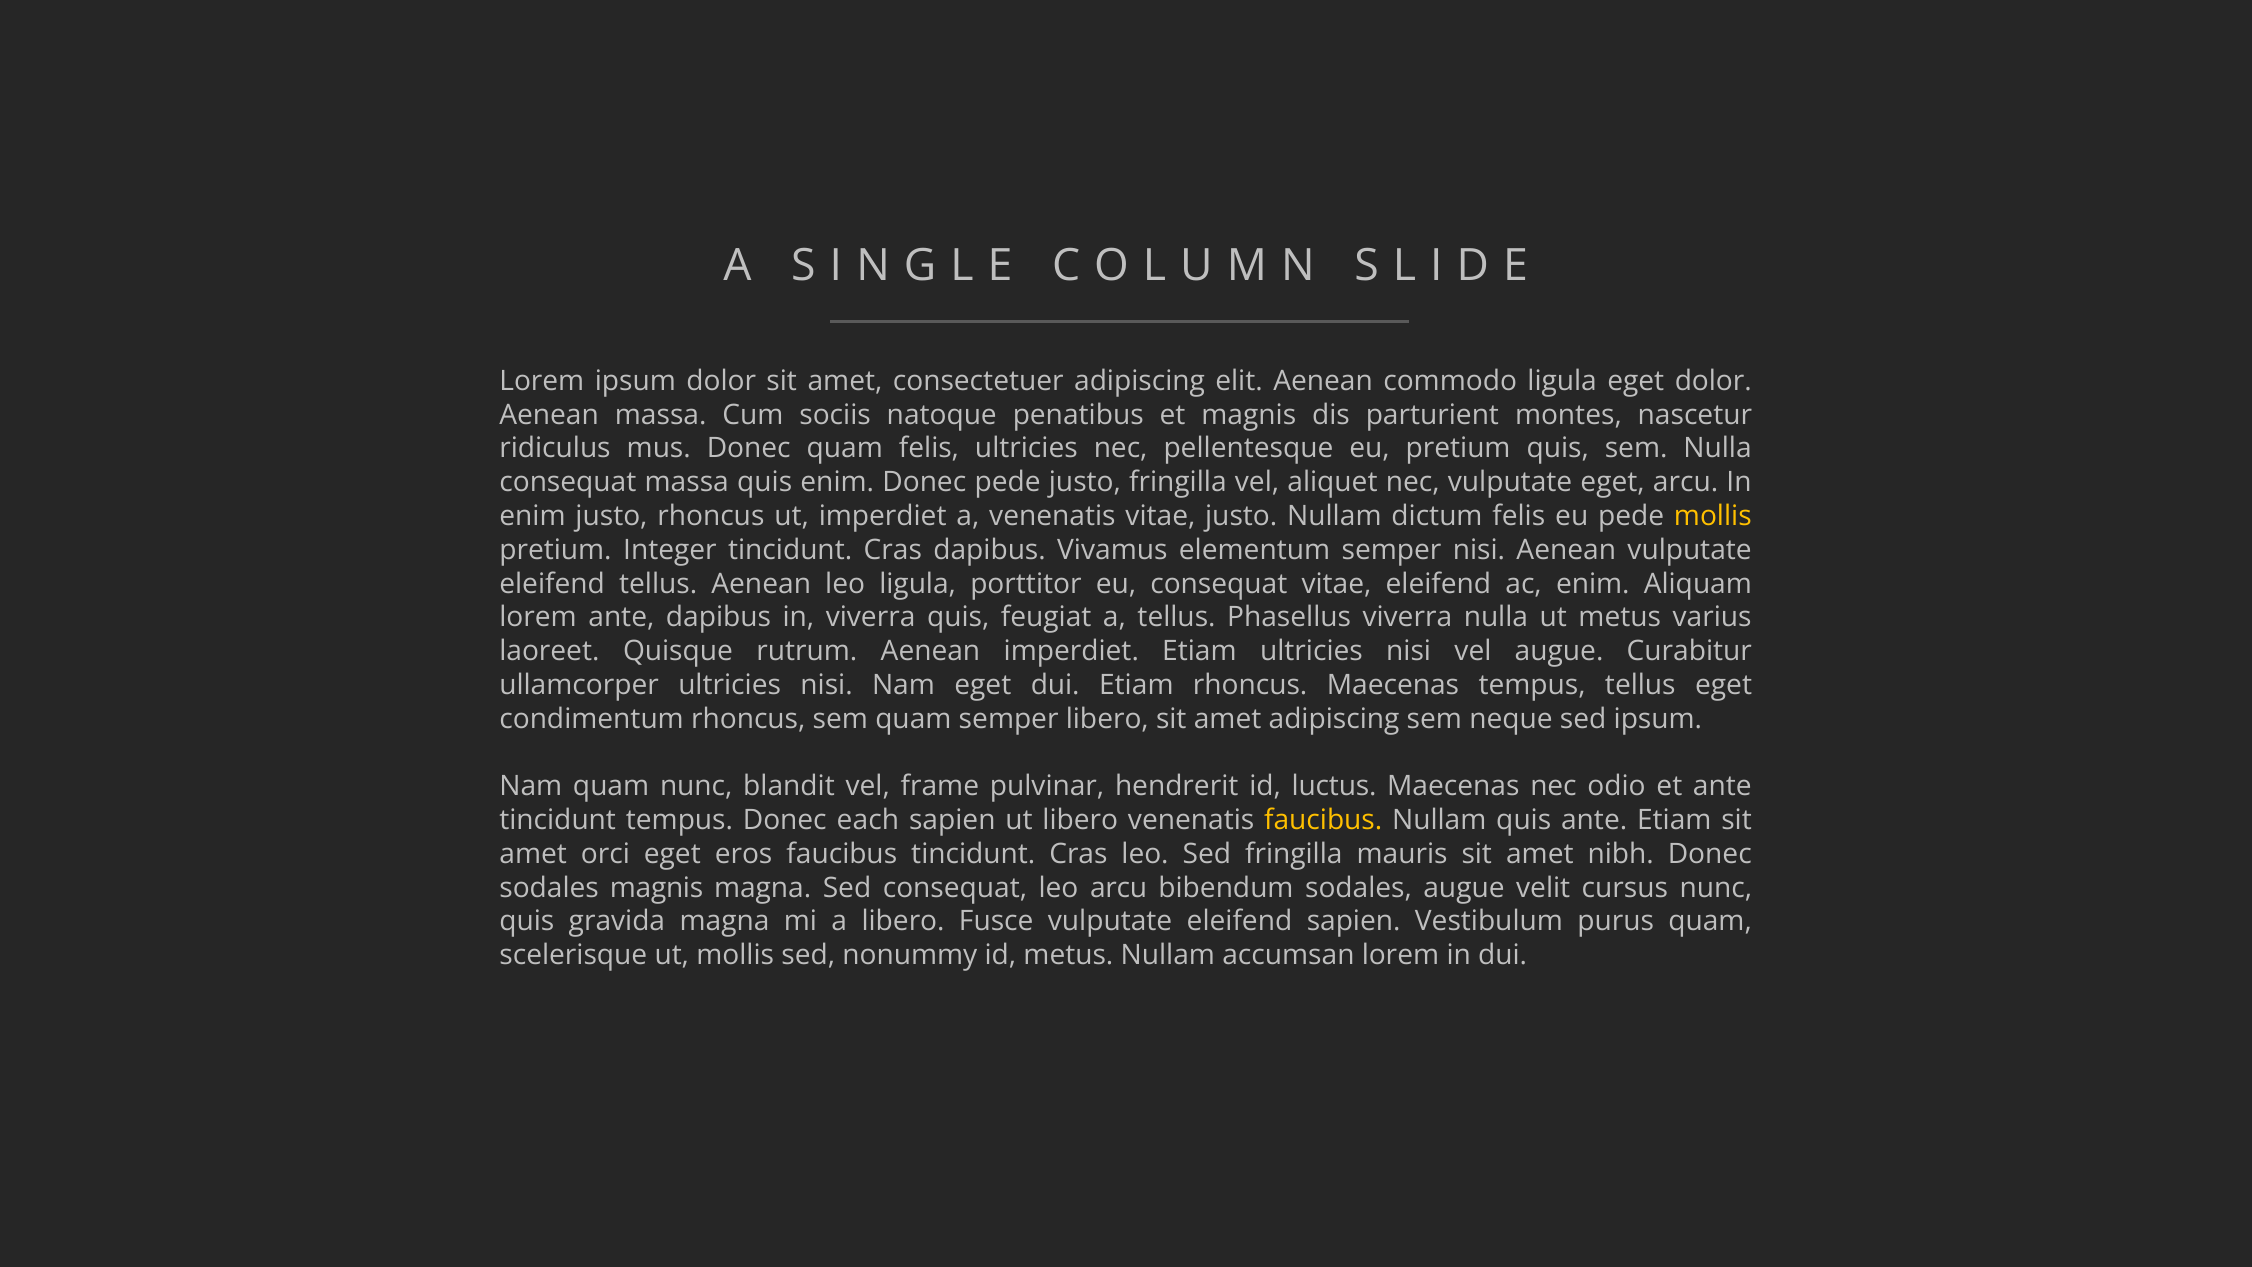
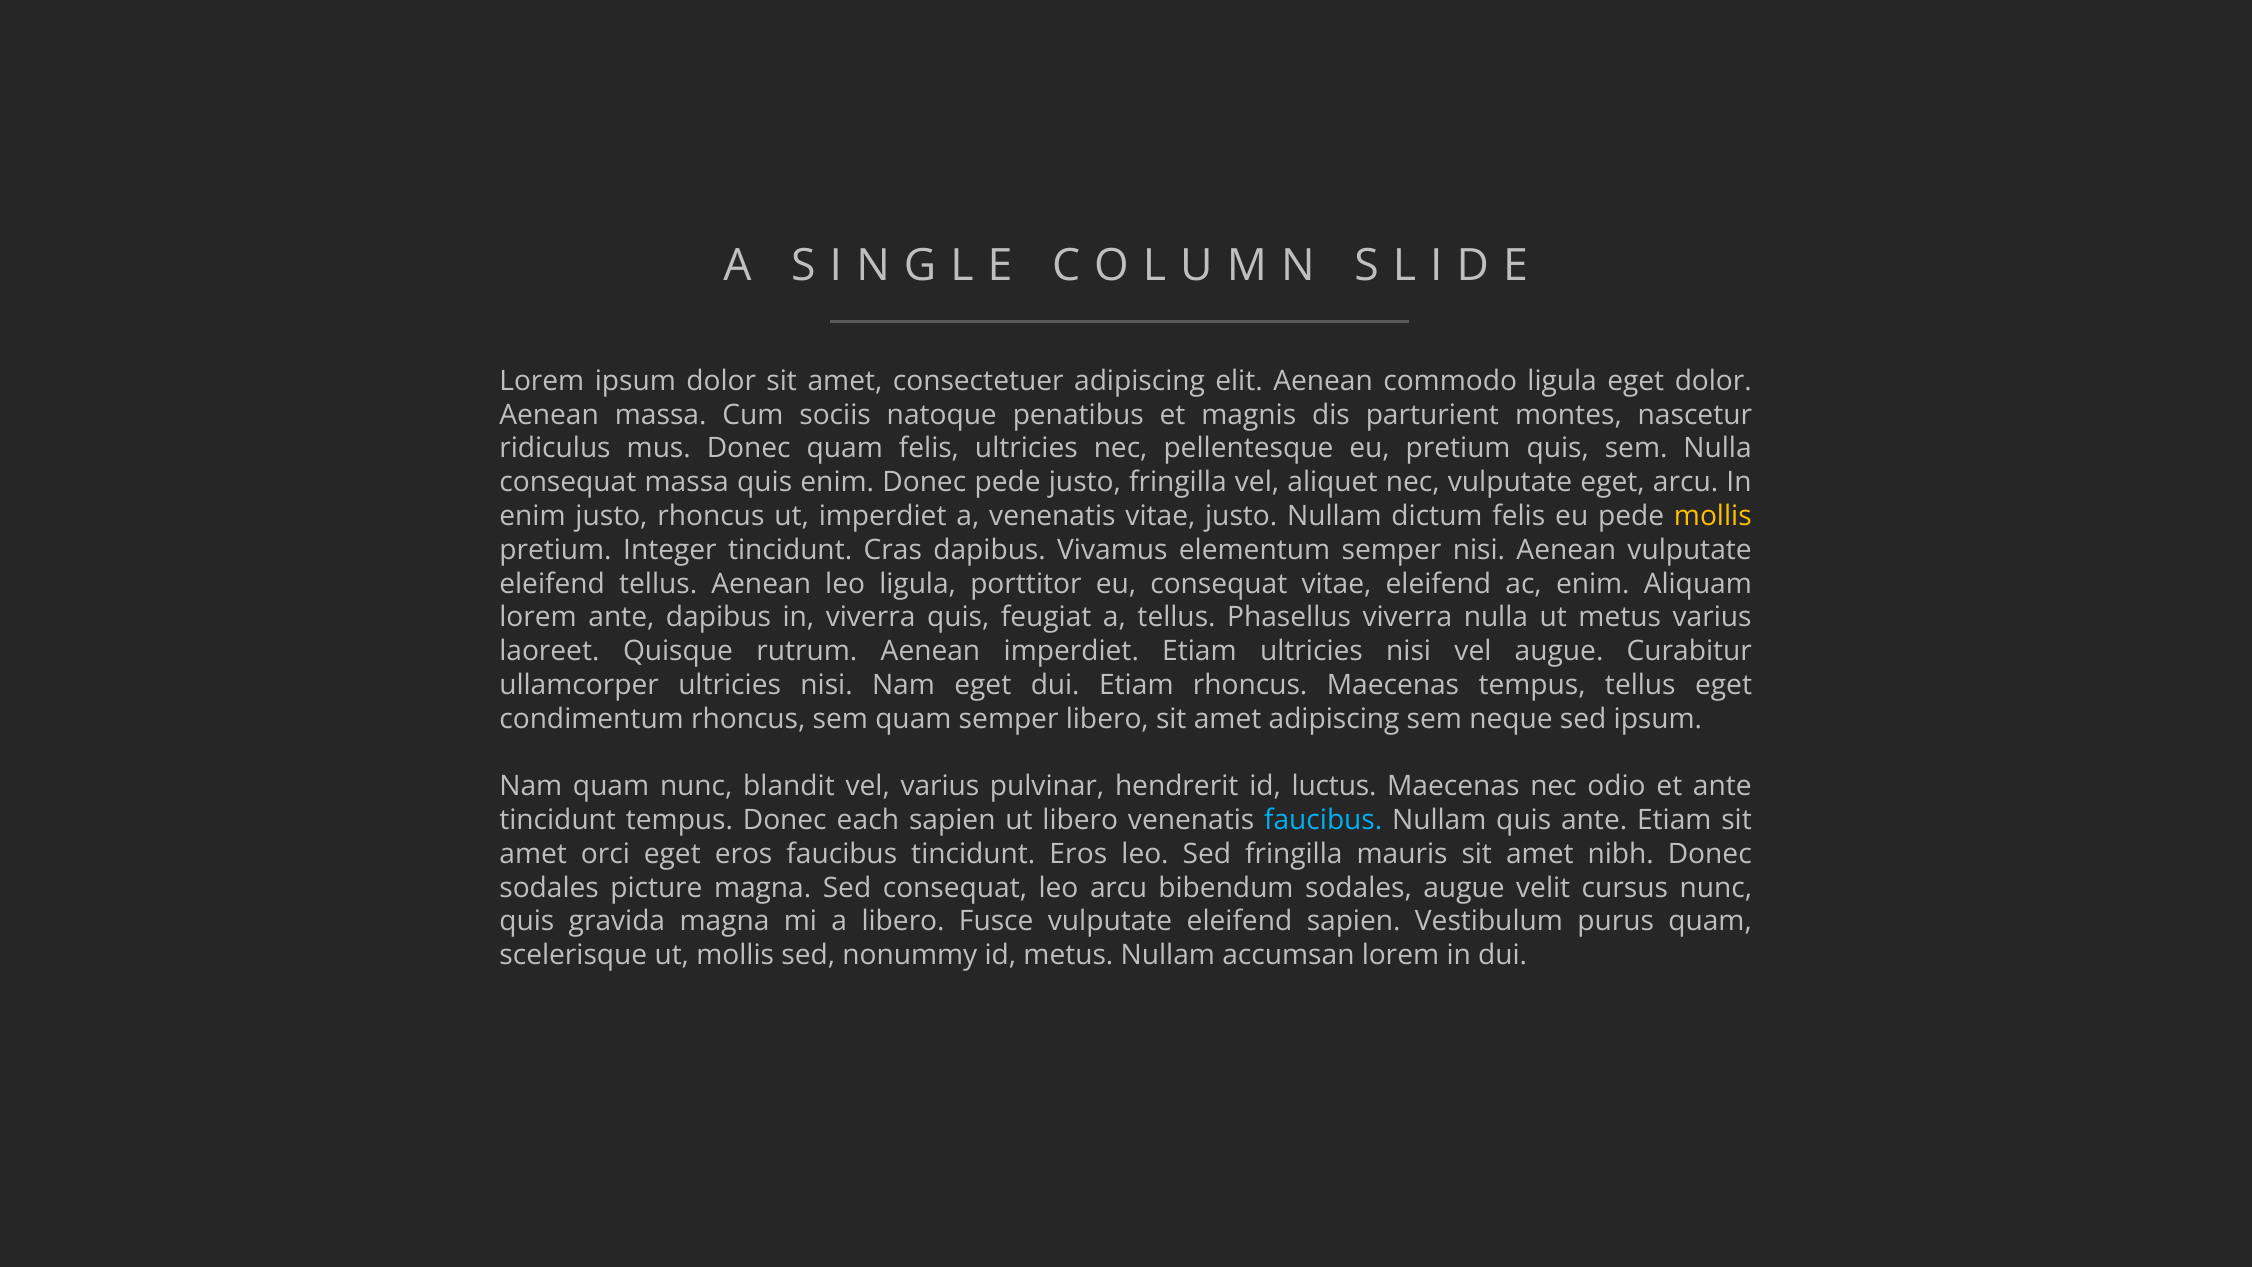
vel frame: frame -> varius
faucibus at (1323, 820) colour: yellow -> light blue
faucibus tincidunt Cras: Cras -> Eros
sodales magnis: magnis -> picture
